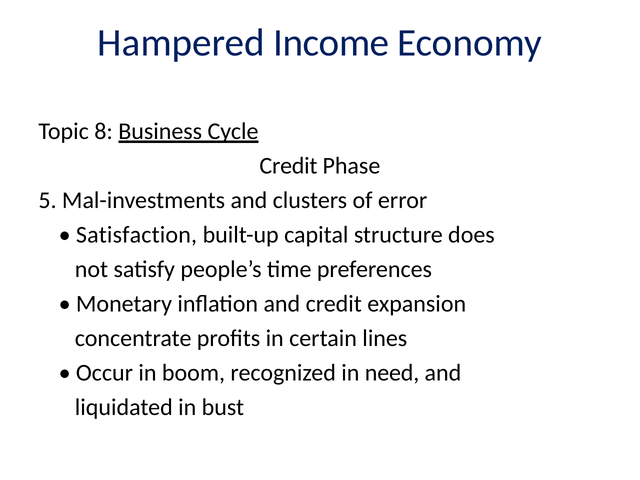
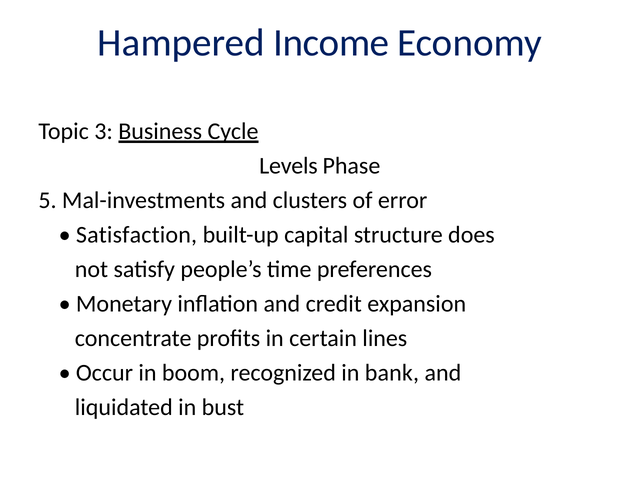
8: 8 -> 3
Credit at (288, 166): Credit -> Levels
need: need -> bank
